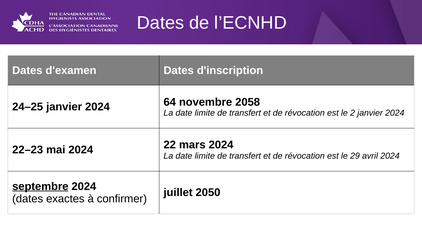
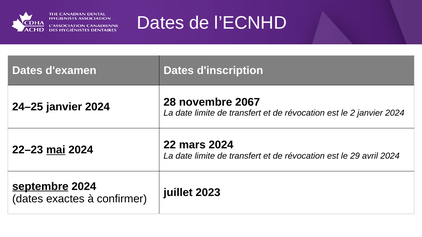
64: 64 -> 28
2058: 2058 -> 2067
mai underline: none -> present
2050: 2050 -> 2023
